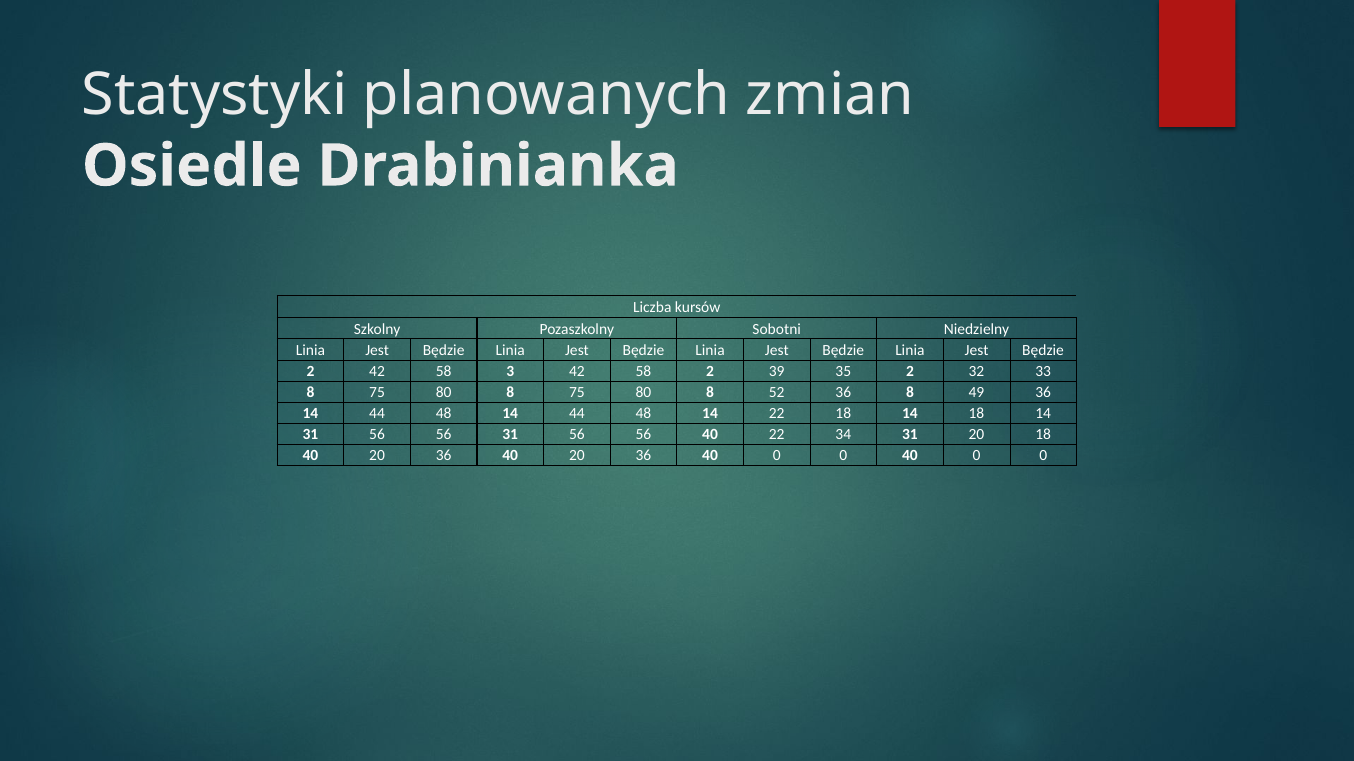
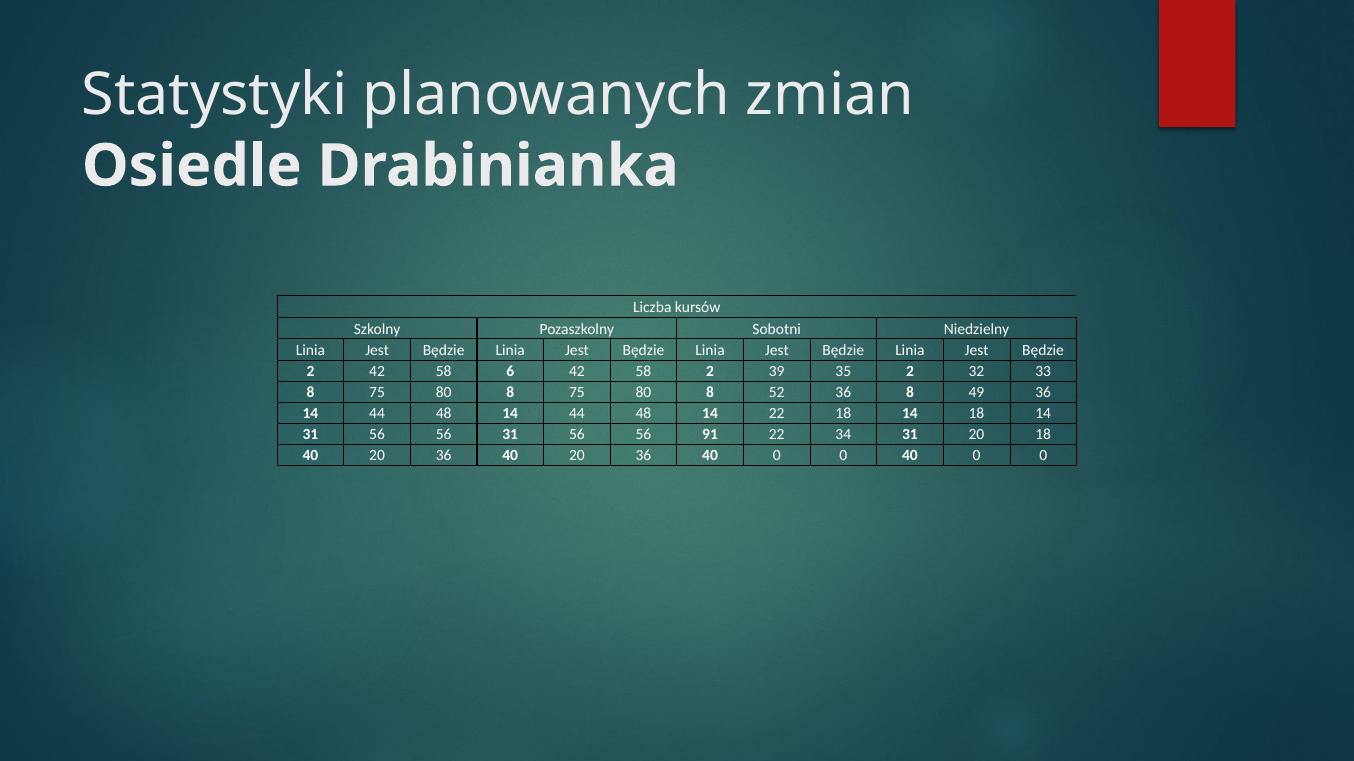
3: 3 -> 6
56 40: 40 -> 91
